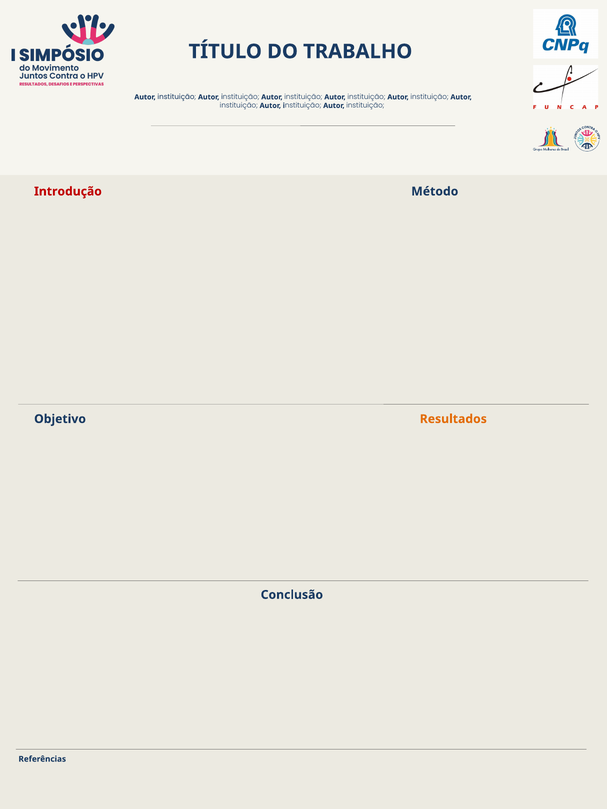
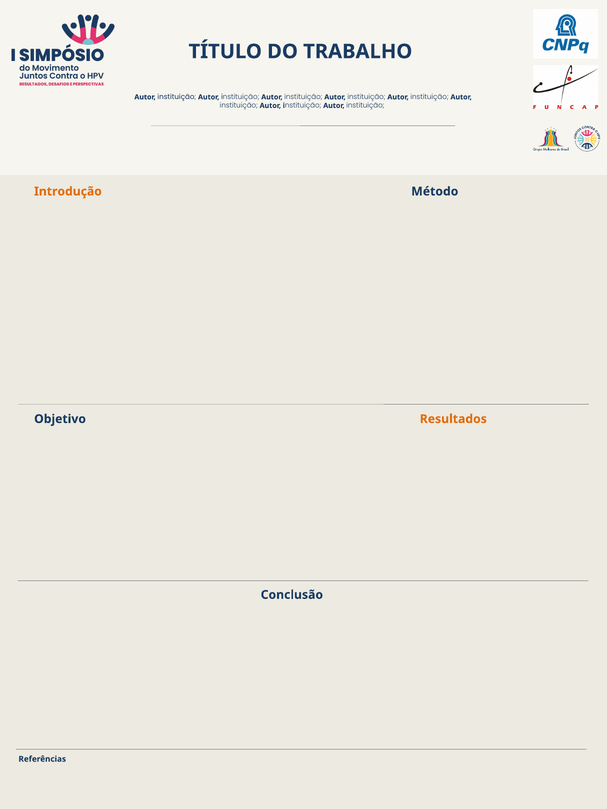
Introdução colour: red -> orange
